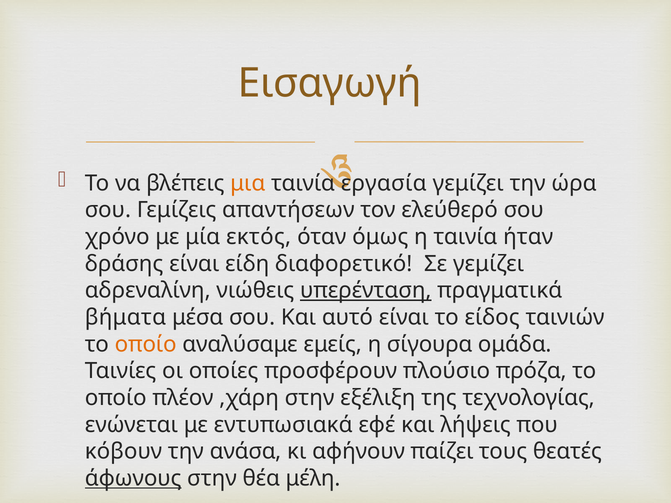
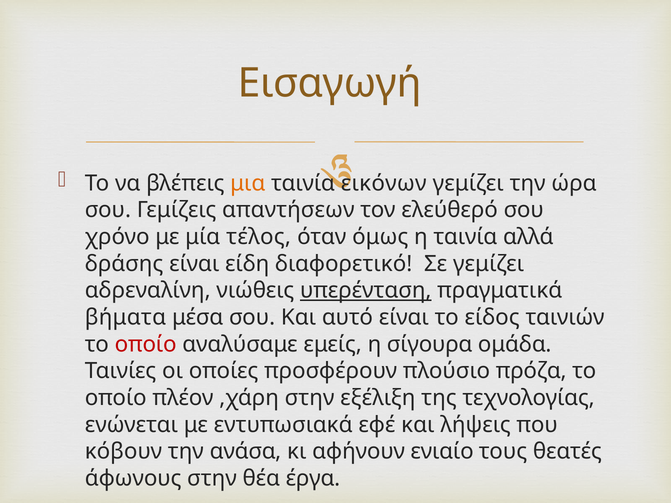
εργασία: εργασία -> εικόνων
εκτός: εκτός -> τέλος
ήταν: ήταν -> αλλά
οποίο at (146, 344) colour: orange -> red
παίζει: παίζει -> ενιαίο
άφωνους underline: present -> none
μέλη: μέλη -> έργα
